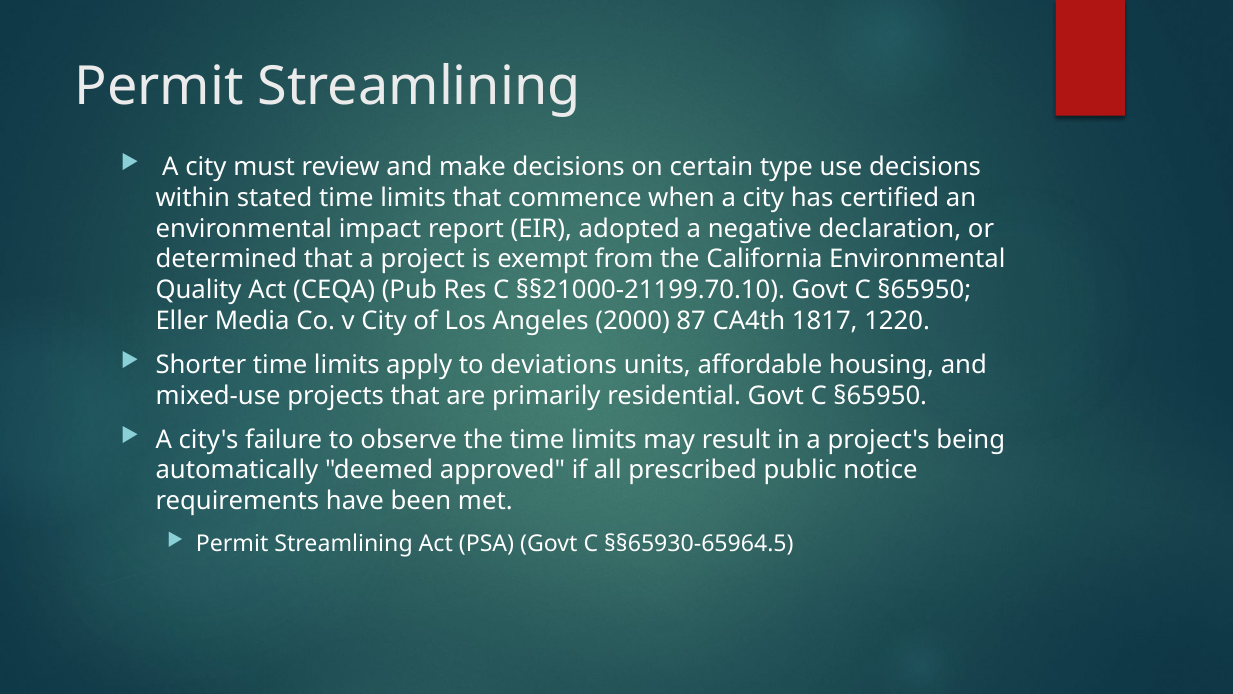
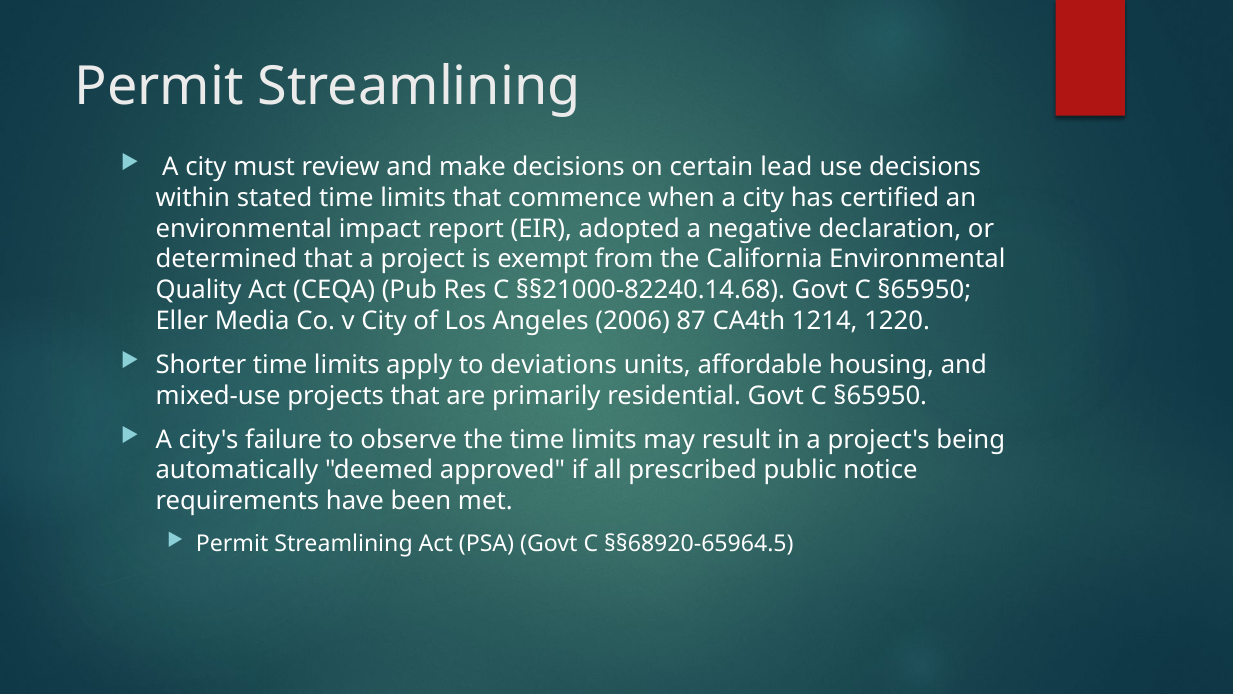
type: type -> lead
§§21000-21199.70.10: §§21000-21199.70.10 -> §§21000-82240.14.68
2000: 2000 -> 2006
1817: 1817 -> 1214
§§65930-65964.5: §§65930-65964.5 -> §§68920-65964.5
